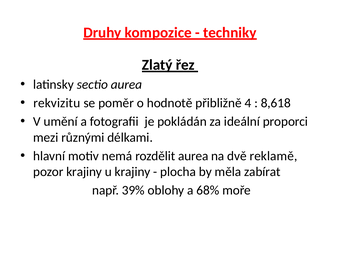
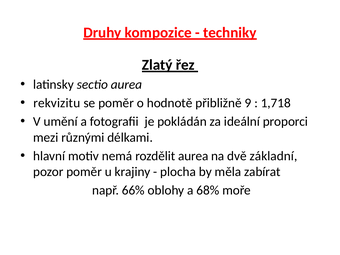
4: 4 -> 9
8,618: 8,618 -> 1,718
reklamě: reklamě -> základní
pozor krajiny: krajiny -> poměr
39%: 39% -> 66%
